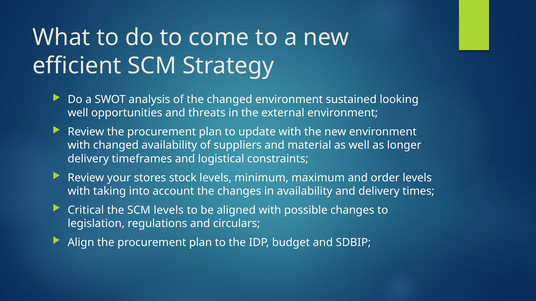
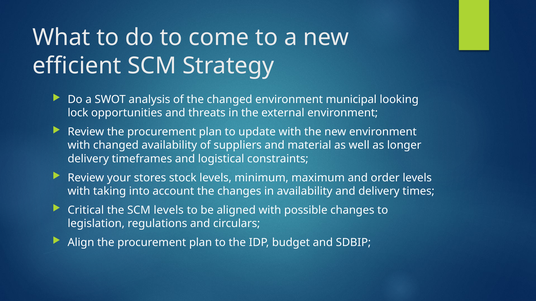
sustained: sustained -> municipal
well at (78, 113): well -> lock
